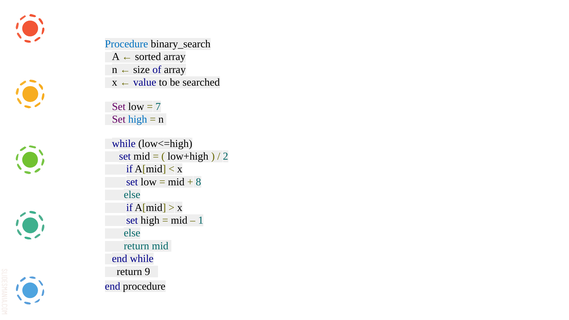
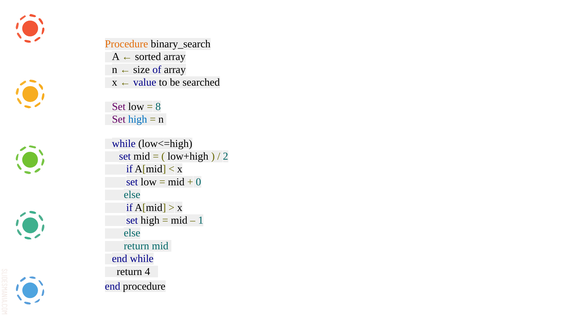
Procedure at (126, 44) colour: blue -> orange
7: 7 -> 8
8: 8 -> 0
9: 9 -> 4
